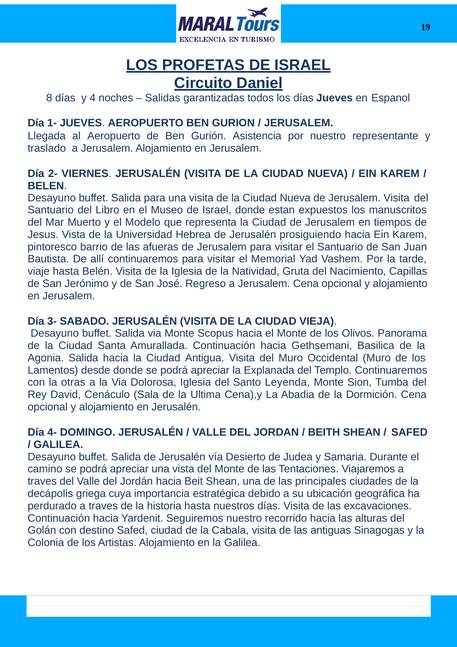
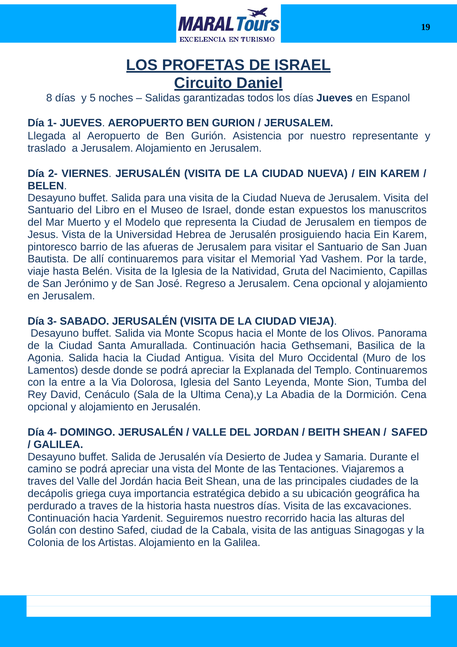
4: 4 -> 5
otras: otras -> entre
